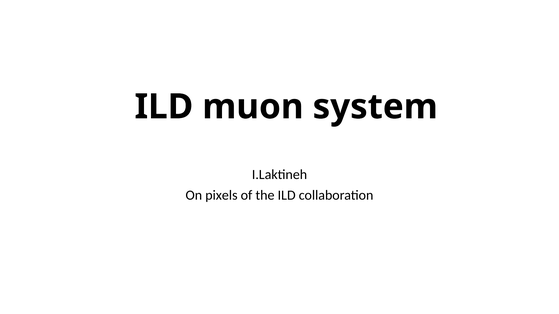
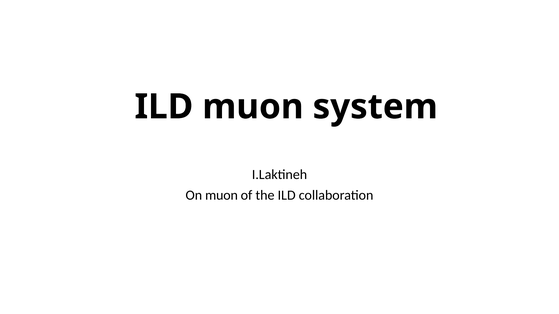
On pixels: pixels -> muon
